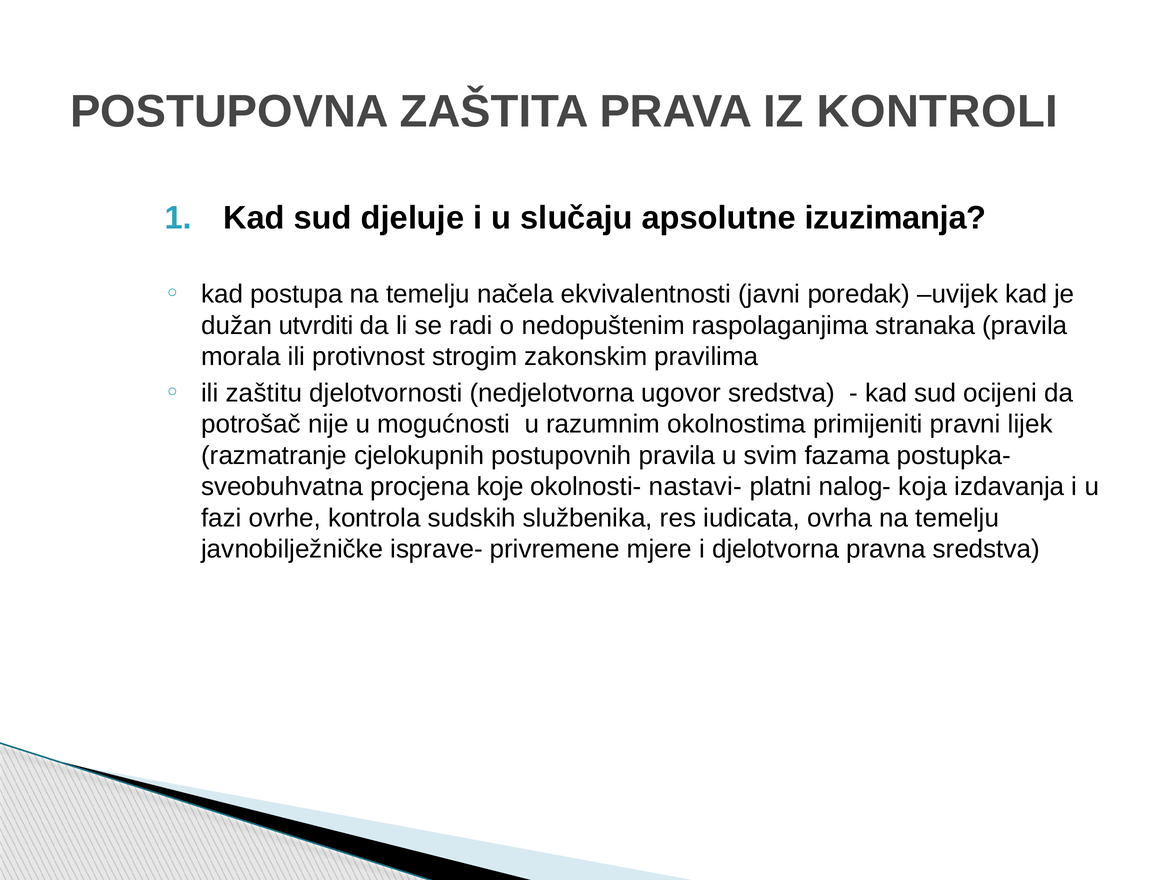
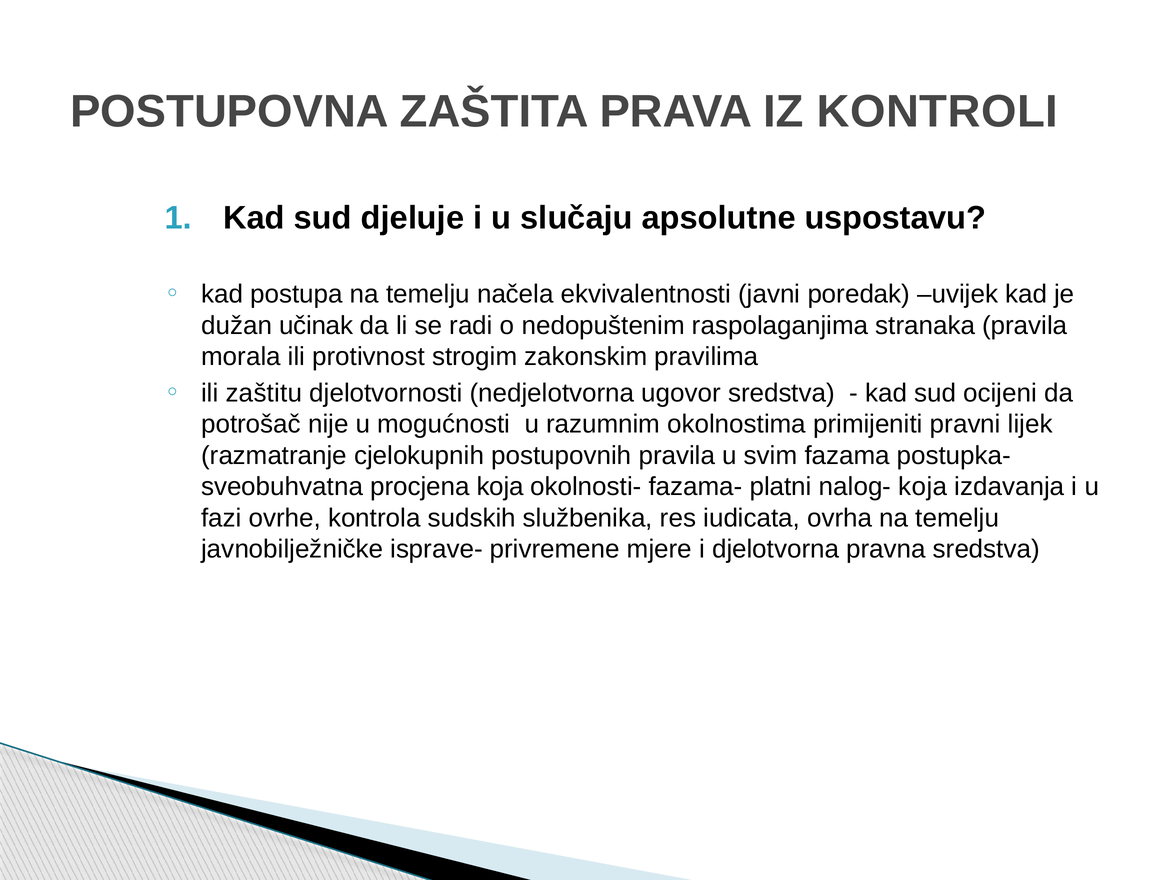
izuzimanja: izuzimanja -> uspostavu
utvrditi: utvrditi -> učinak
procjena koje: koje -> koja
nastavi-: nastavi- -> fazama-
